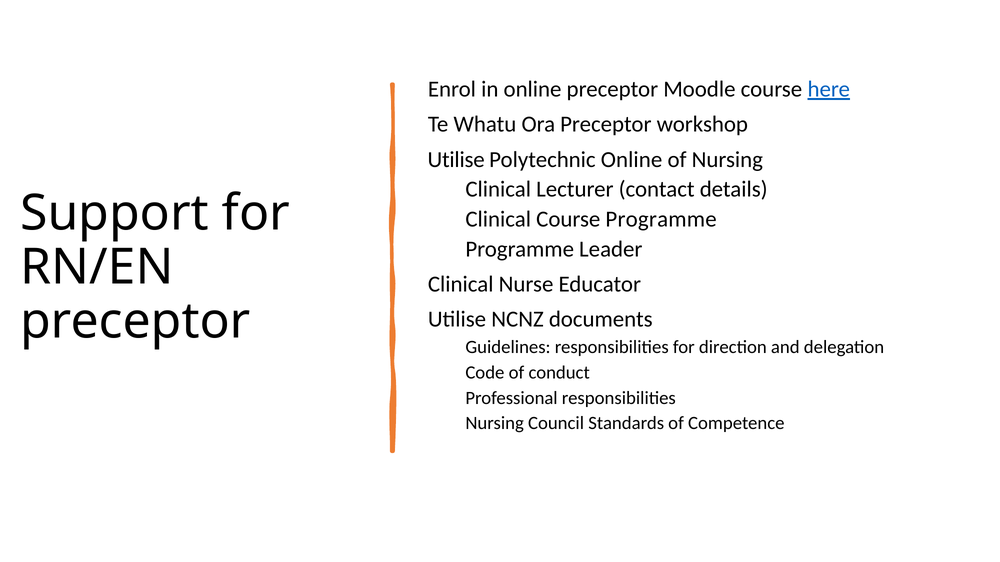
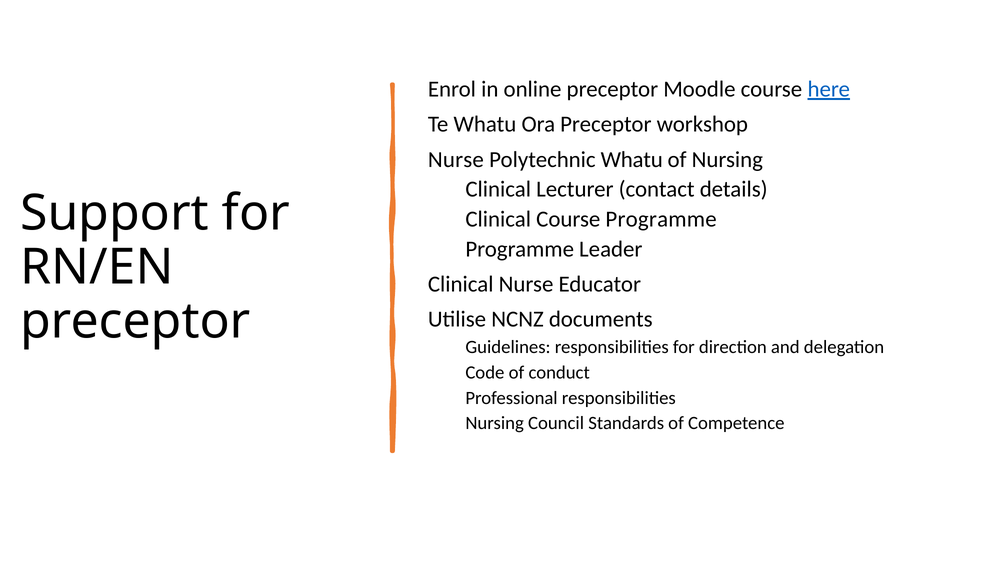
Utilise at (456, 160): Utilise -> Nurse
Polytechnic Online: Online -> Whatu
